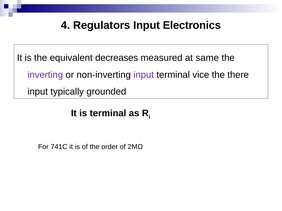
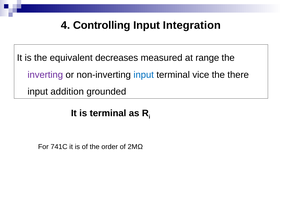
Regulators: Regulators -> Controlling
Electronics: Electronics -> Integration
same: same -> range
input at (144, 75) colour: purple -> blue
typically: typically -> addition
